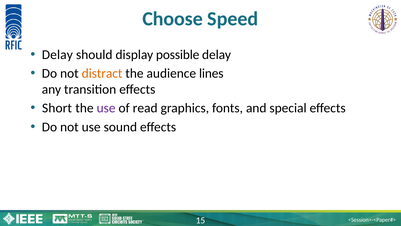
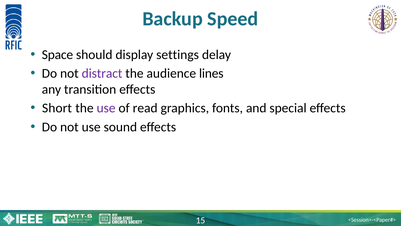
Choose: Choose -> Backup
Delay at (57, 55): Delay -> Space
possible: possible -> settings
distract colour: orange -> purple
